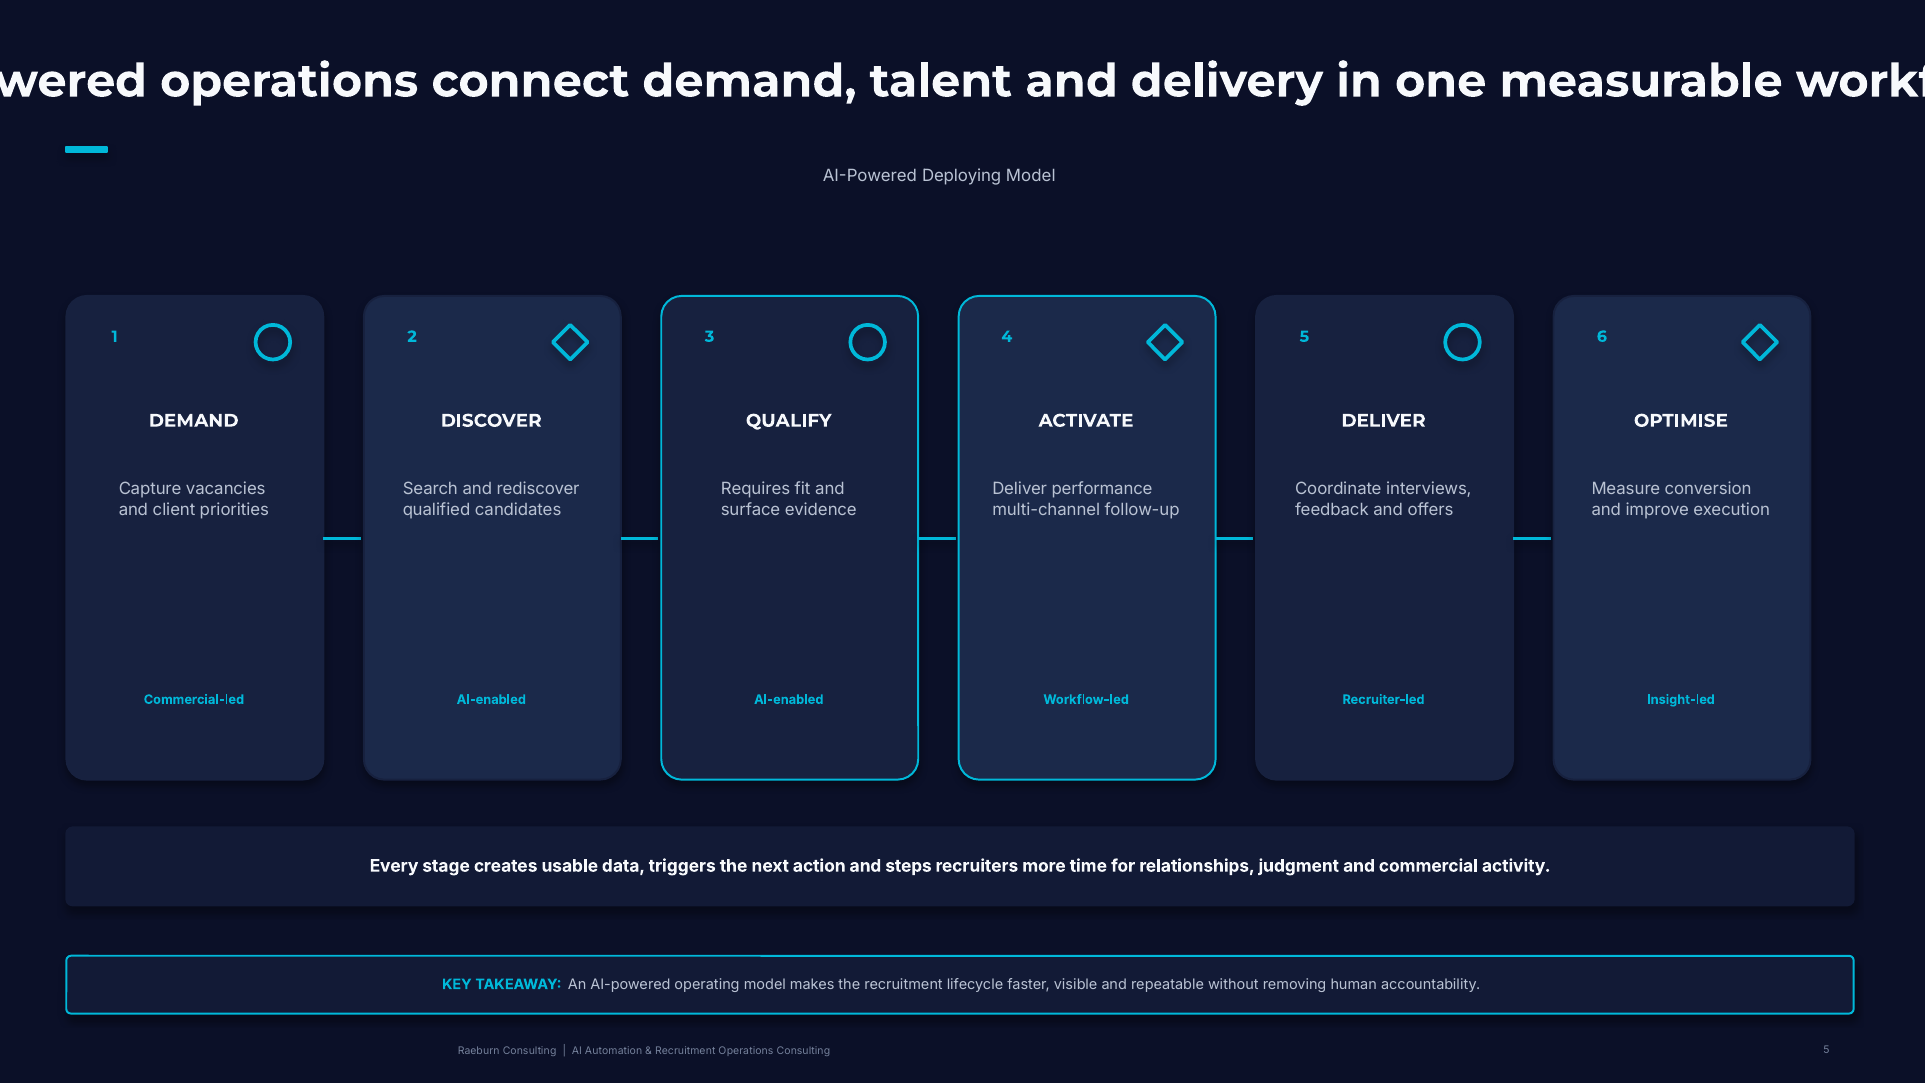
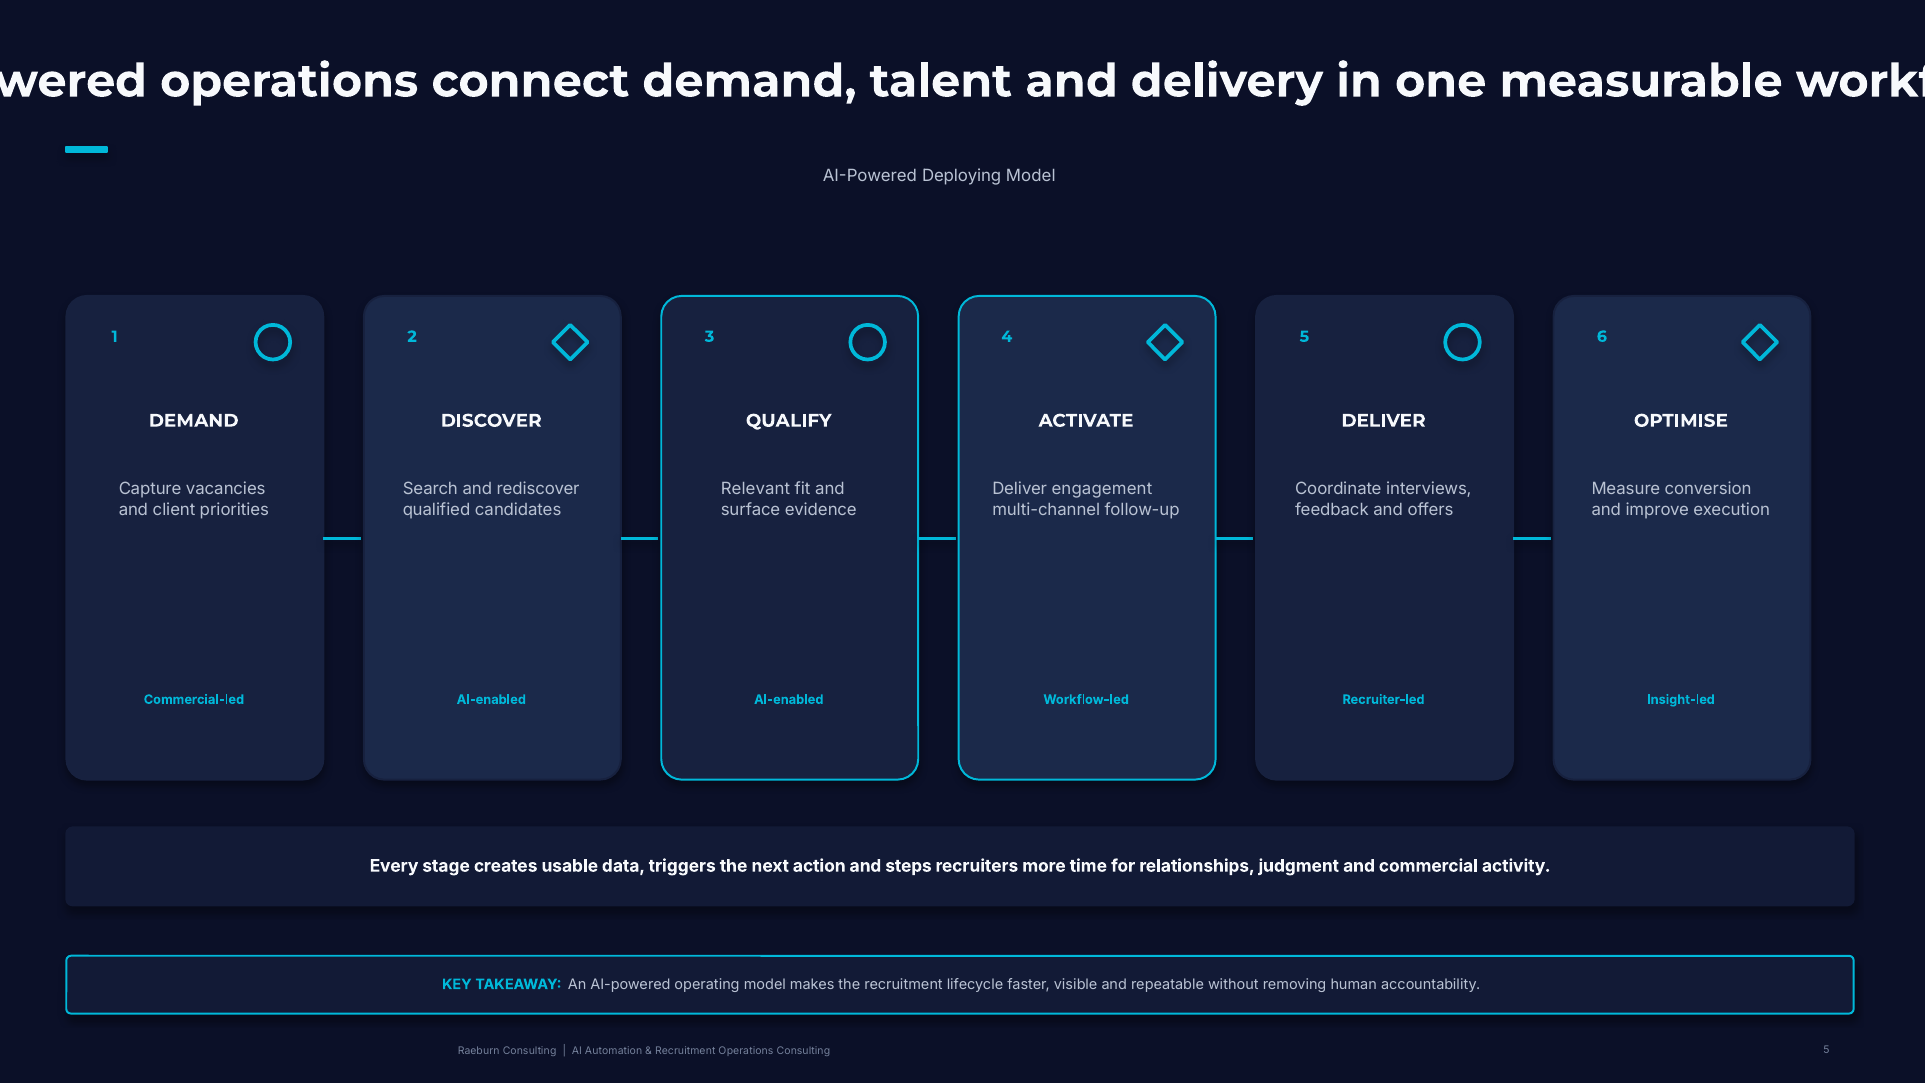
Requires: Requires -> Relevant
performance: performance -> engagement
